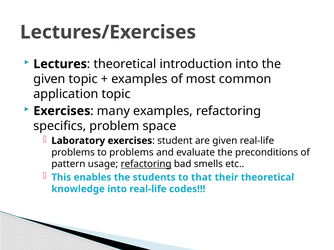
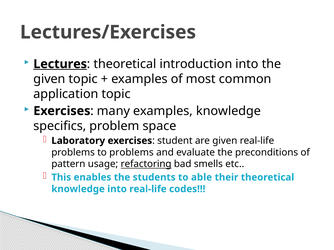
Lectures underline: none -> present
examples refactoring: refactoring -> knowledge
that: that -> able
